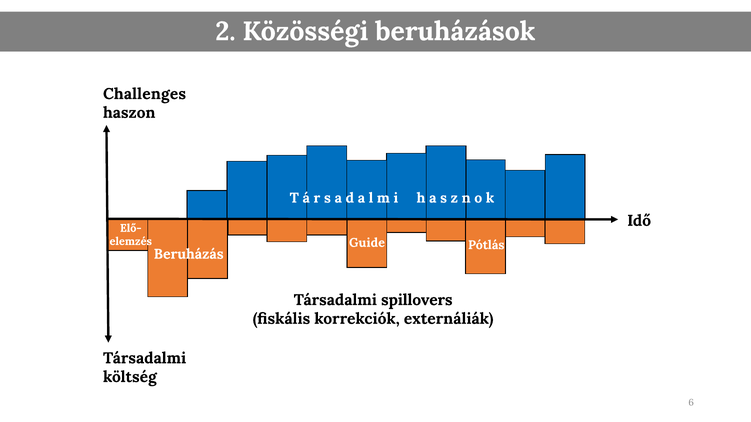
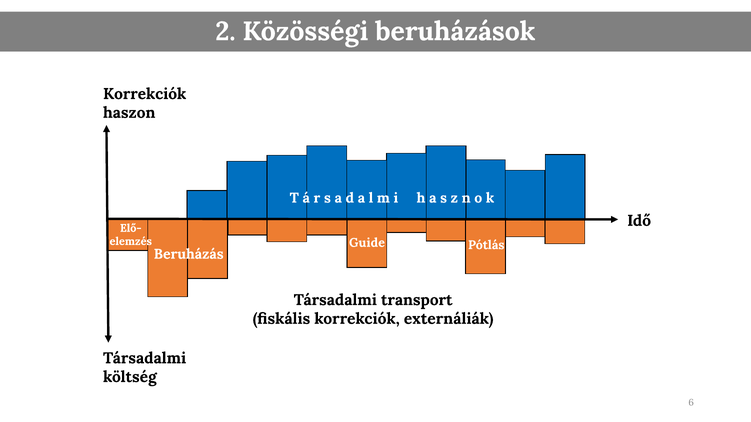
Challenges at (144, 94): Challenges -> Korrekciók
spillovers: spillovers -> transport
